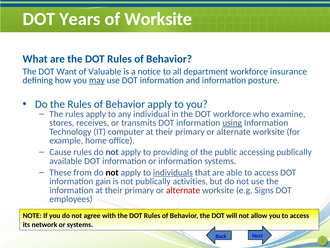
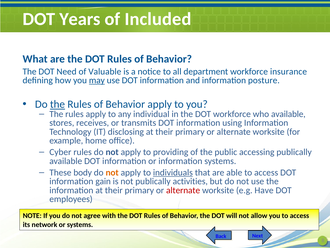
of Worksite: Worksite -> Included
Want: Want -> Need
the at (57, 104) underline: none -> present
who examine: examine -> available
using underline: present -> none
computer: computer -> disclosing
Cause: Cause -> Cyber
from: from -> body
not at (112, 172) colour: black -> orange
Signs: Signs -> Have
